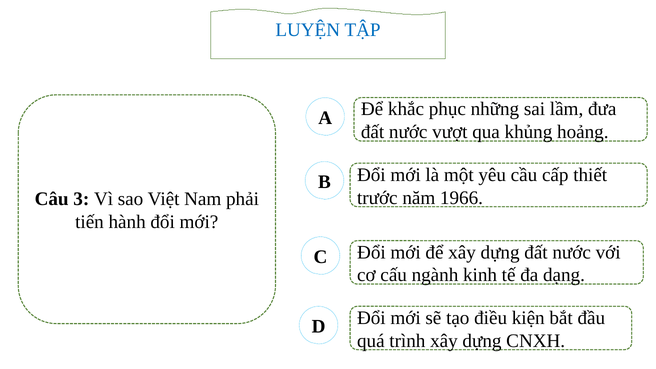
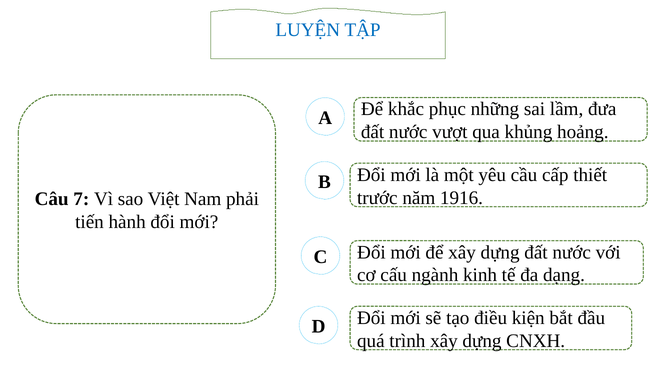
1966: 1966 -> 1916
3: 3 -> 7
